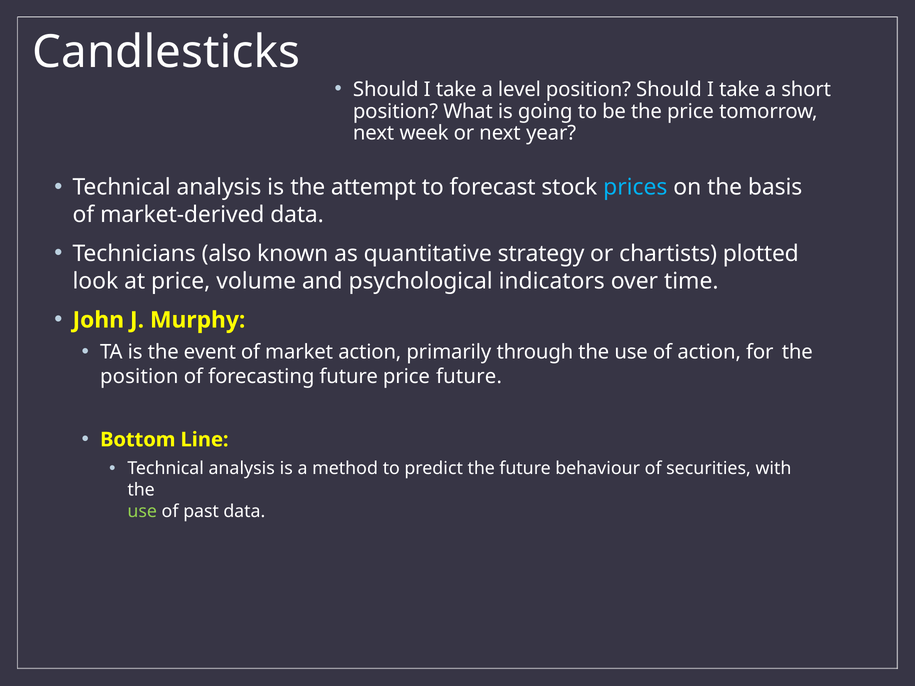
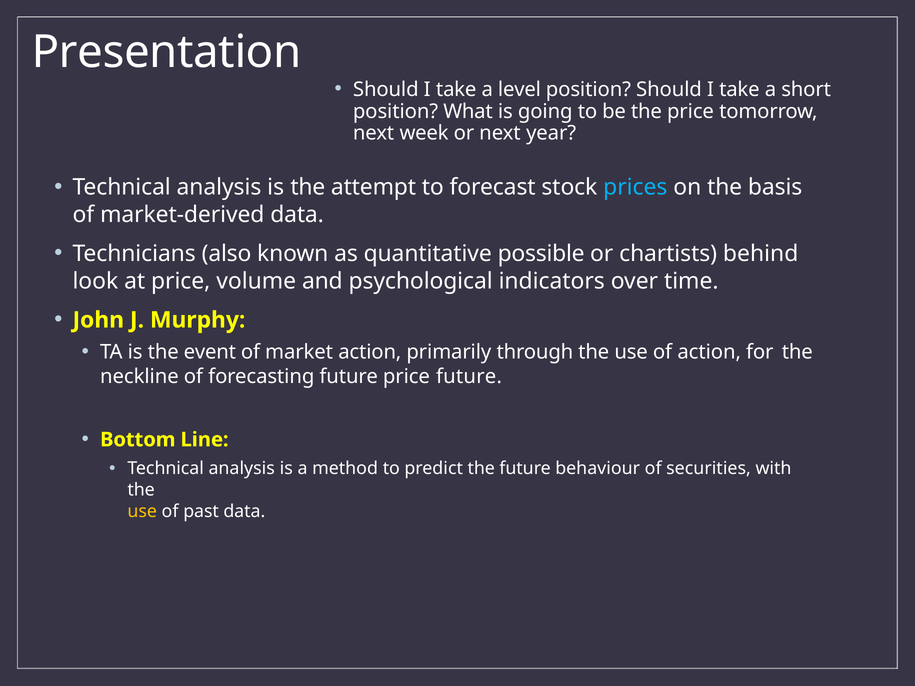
Candlesticks: Candlesticks -> Presentation
strategy: strategy -> possible
plotted: plotted -> behind
position at (139, 377): position -> neckline
use at (142, 511) colour: light green -> yellow
